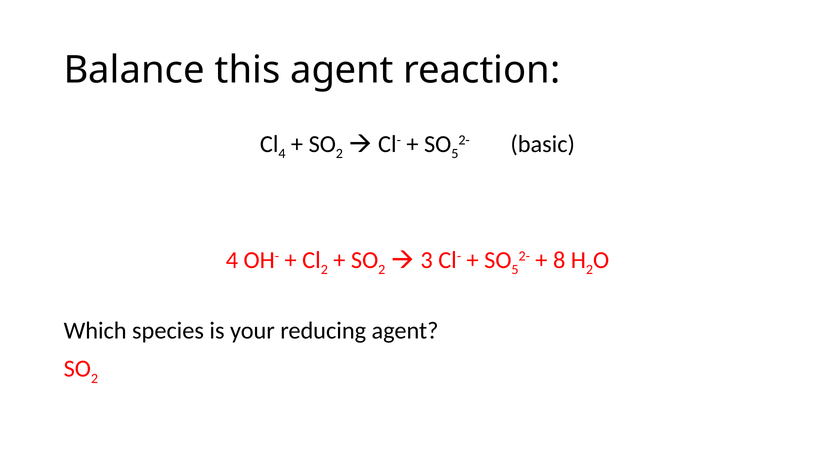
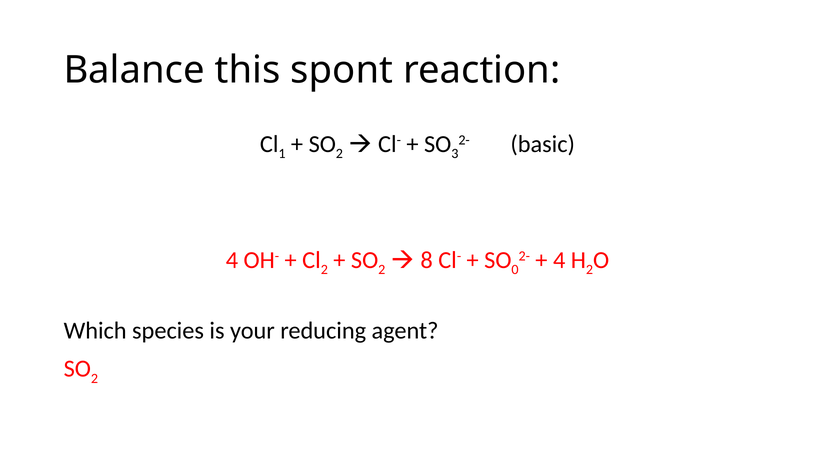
this agent: agent -> spont
4 at (282, 154): 4 -> 1
5 at (455, 154): 5 -> 3
3: 3 -> 8
5 at (515, 269): 5 -> 0
8 at (559, 260): 8 -> 4
